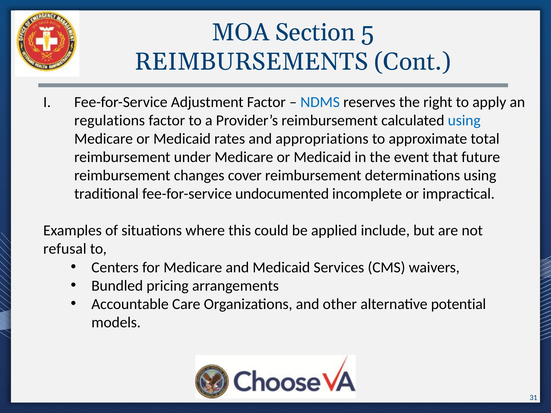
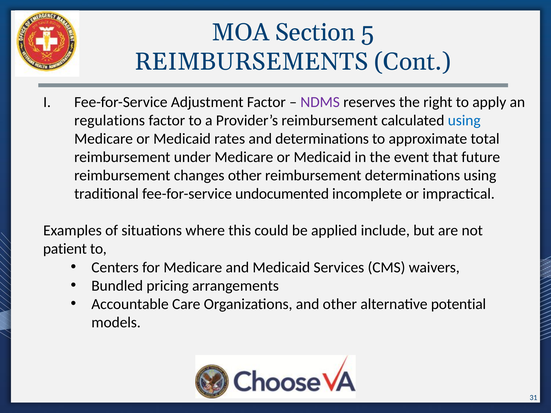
NDMS colour: blue -> purple
and appropriations: appropriations -> determinations
changes cover: cover -> other
refusal: refusal -> patient
